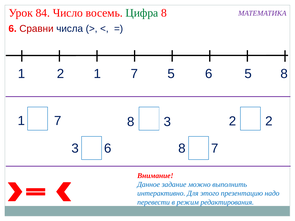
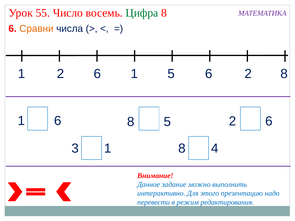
84: 84 -> 55
Сравни colour: red -> orange
1 at (97, 74): 1 -> 6
2 7: 7 -> 1
5 5: 5 -> 2
7 at (58, 121): 7 -> 6
2 at (269, 121): 2 -> 6
8 3: 3 -> 5
3 6: 6 -> 1
8 7: 7 -> 4
